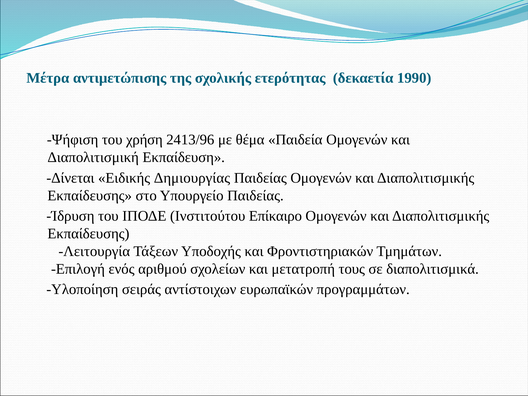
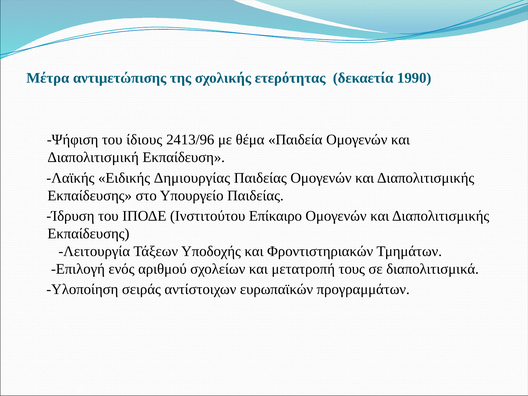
χρήση: χρήση -> ίδιους
Δίνεται: Δίνεται -> Λαϊκής
